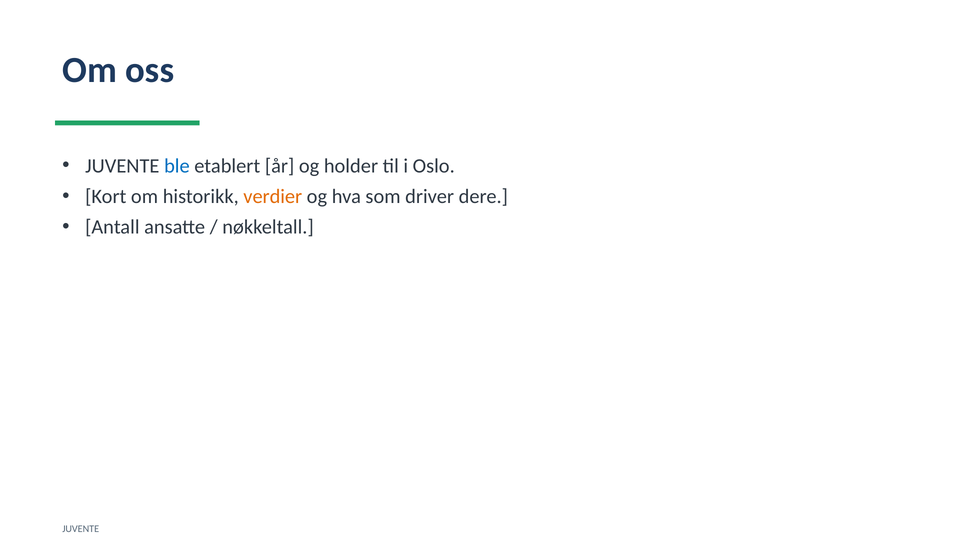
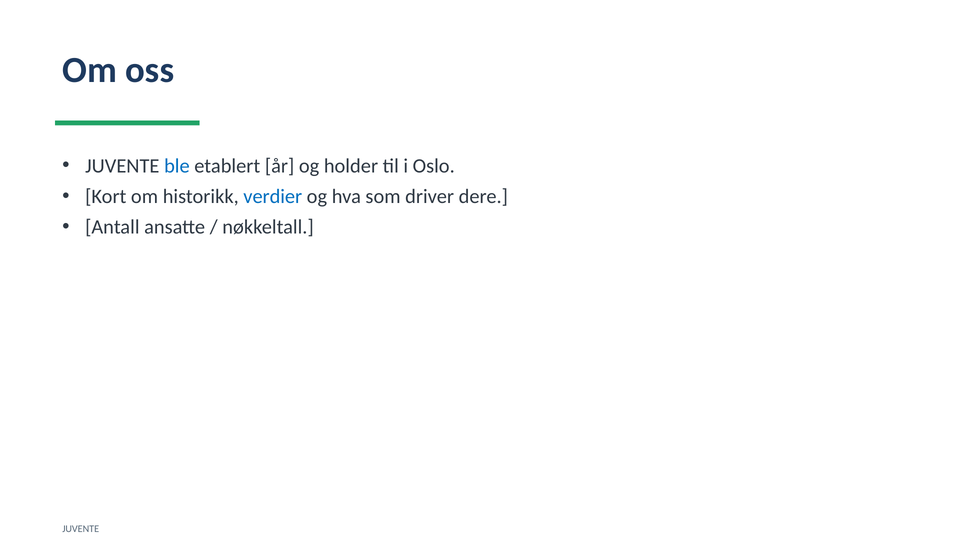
verdier colour: orange -> blue
